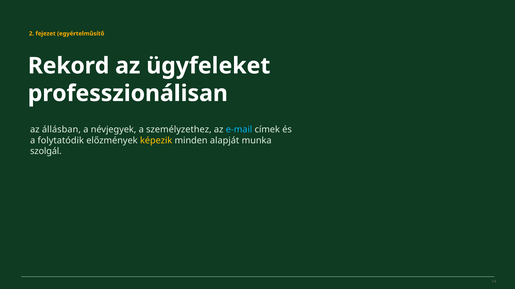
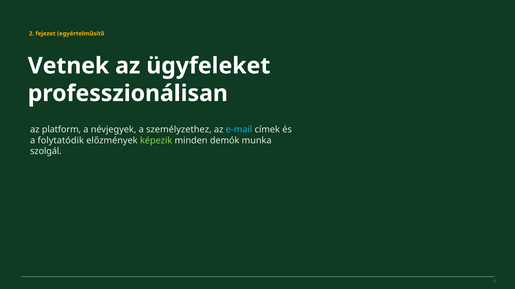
Rekord: Rekord -> Vetnek
állásban: állásban -> platform
képezik colour: yellow -> light green
alapját: alapját -> demók
